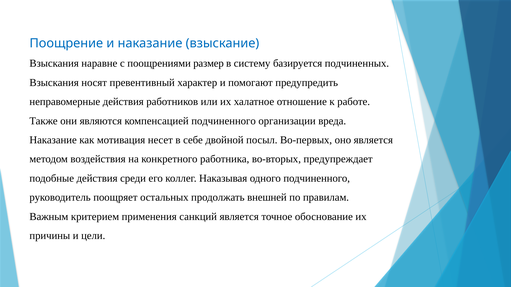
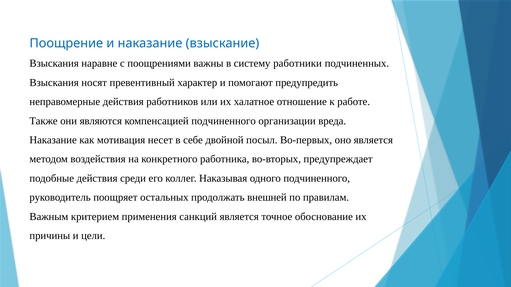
размер: размер -> важны
базируется: базируется -> работники
